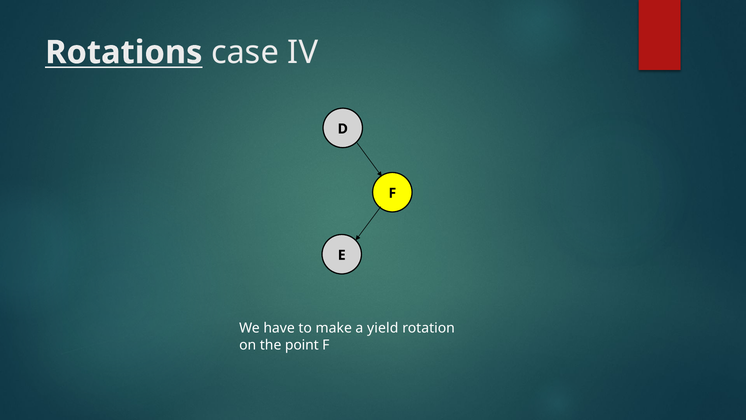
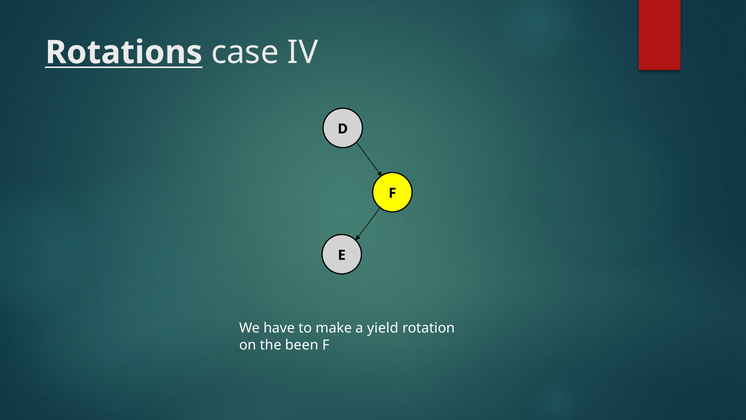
point: point -> been
